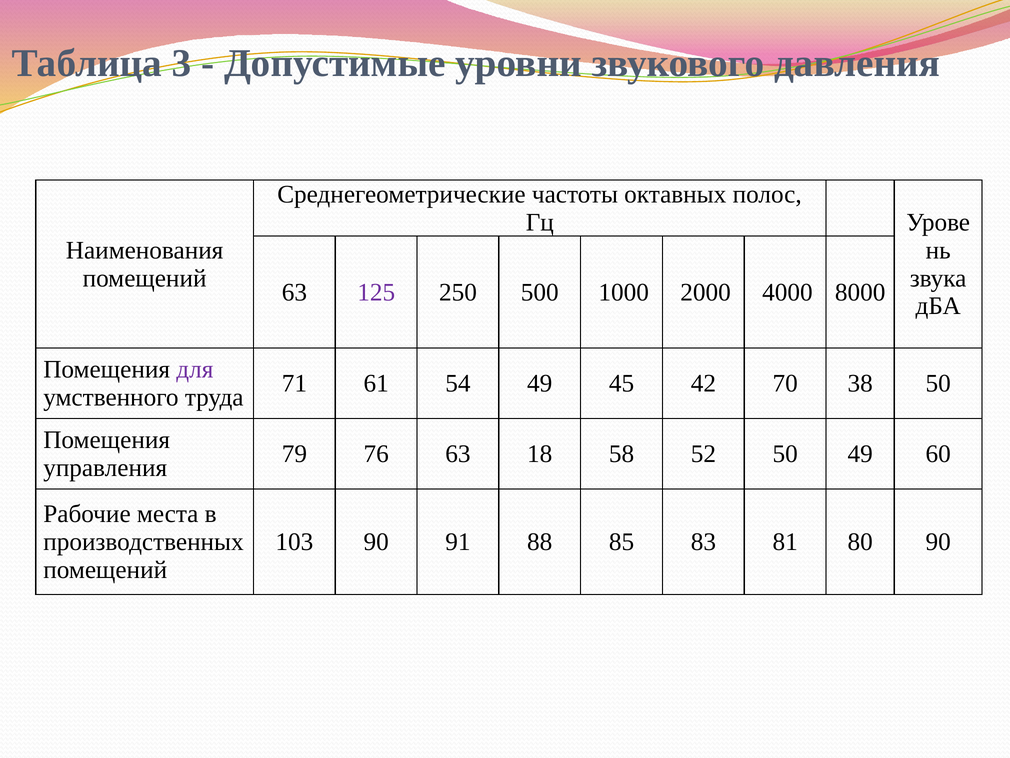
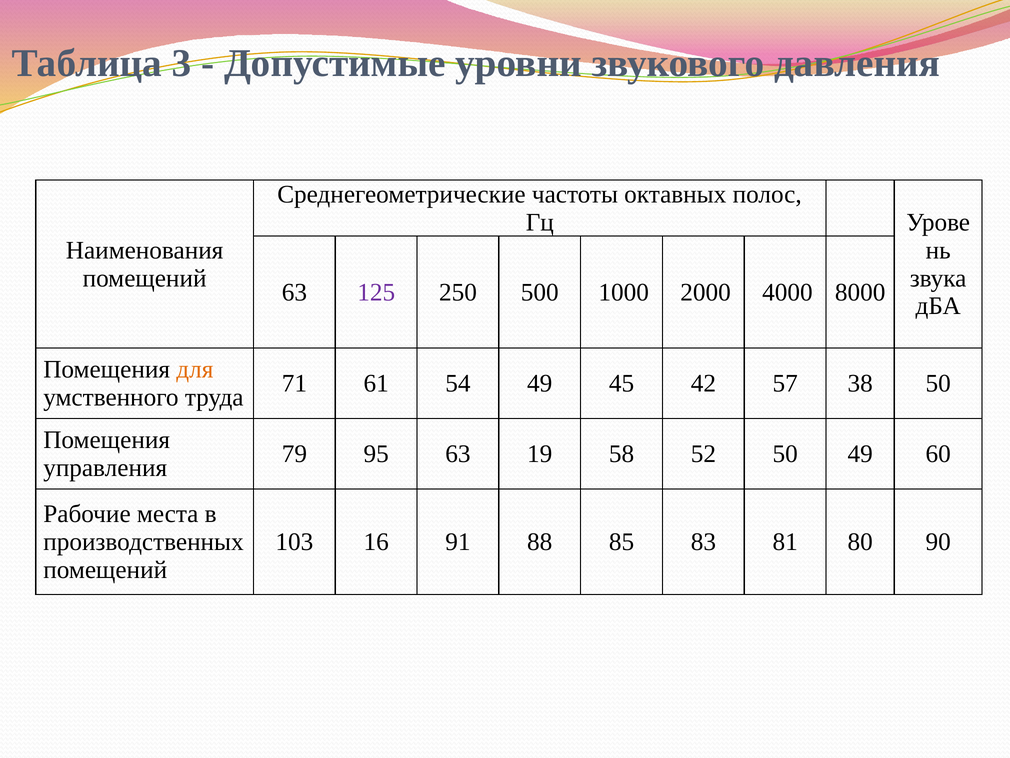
для colour: purple -> orange
70: 70 -> 57
76: 76 -> 95
18: 18 -> 19
103 90: 90 -> 16
